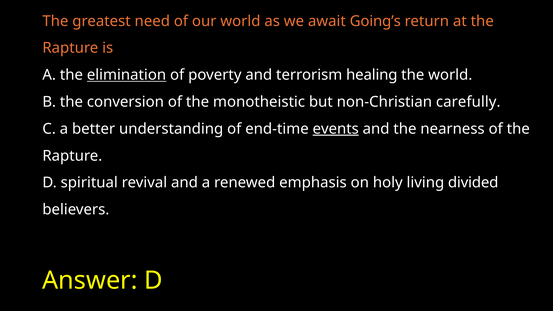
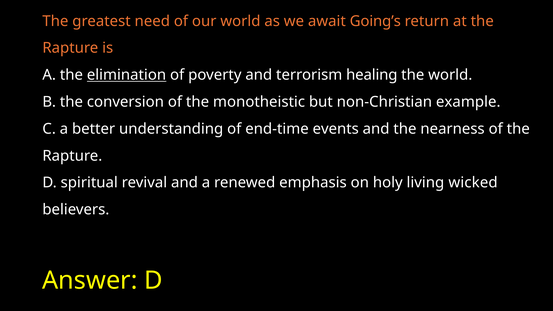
carefully: carefully -> example
events underline: present -> none
divided: divided -> wicked
